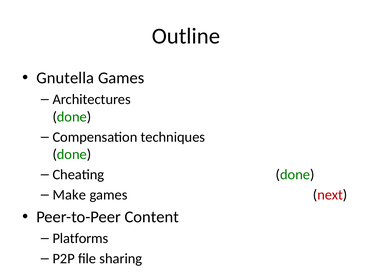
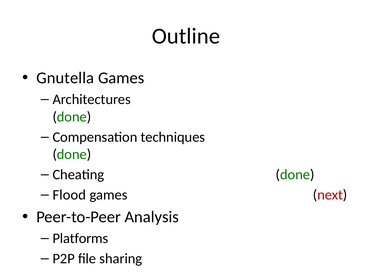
Make: Make -> Flood
Content: Content -> Analysis
